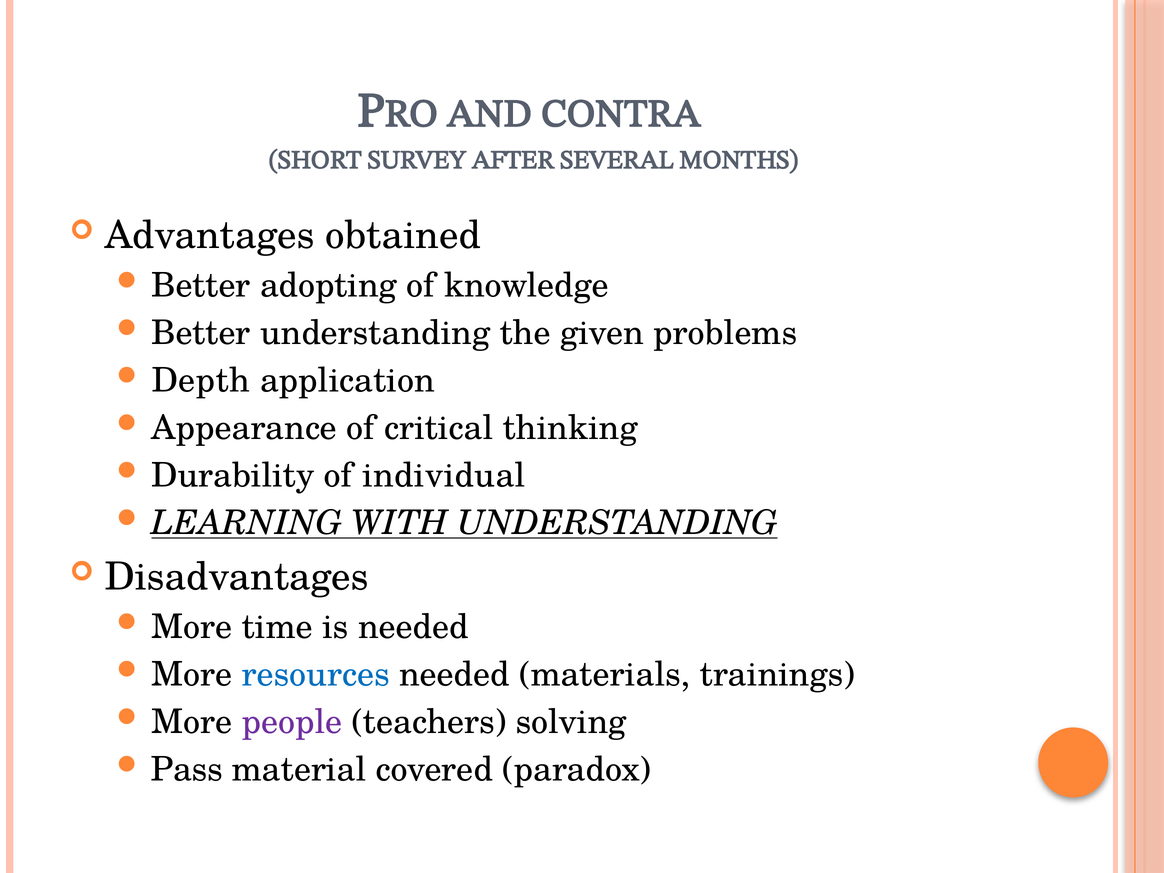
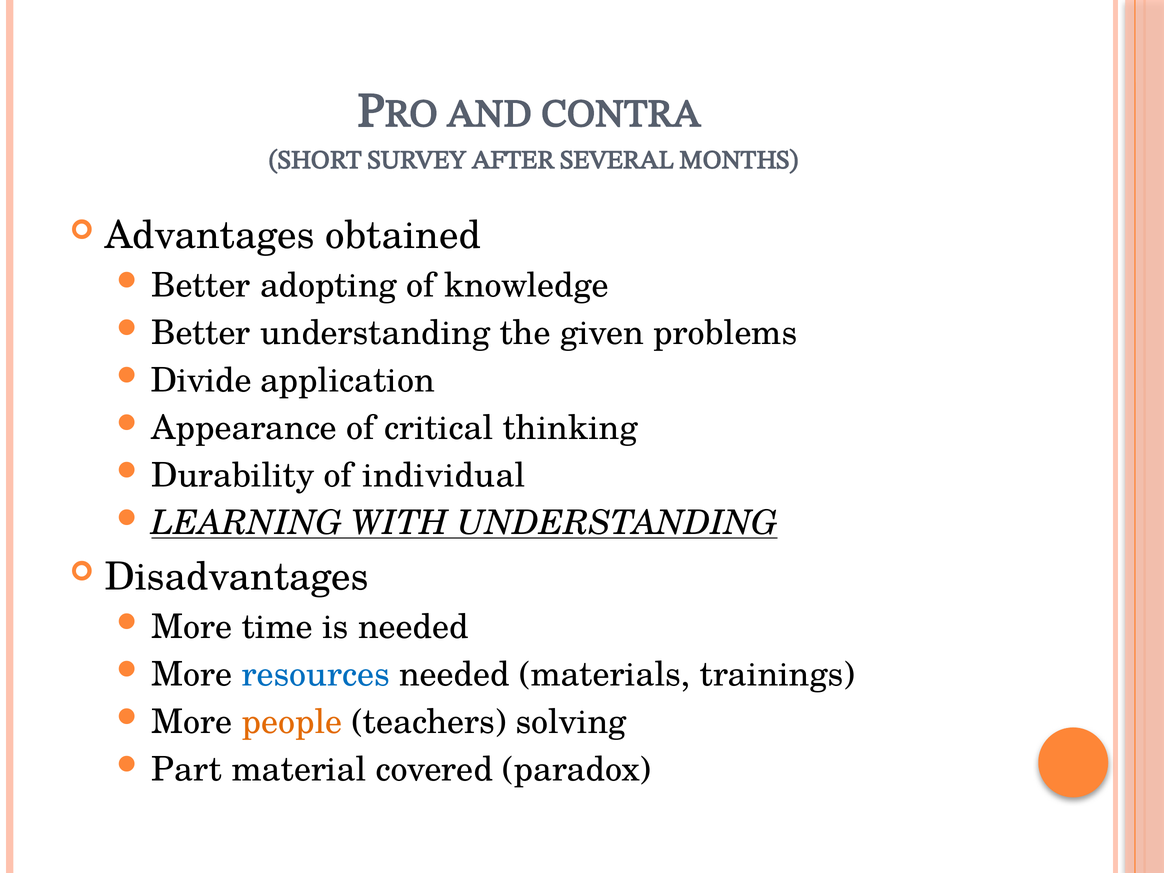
Depth: Depth -> Divide
people colour: purple -> orange
Pass: Pass -> Part
